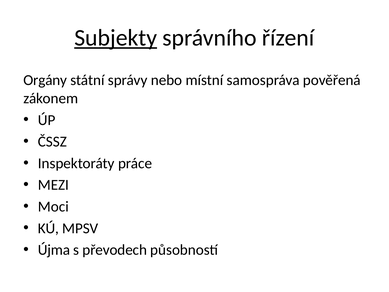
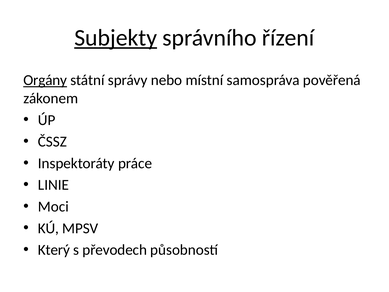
Orgány underline: none -> present
MEZI: MEZI -> LINIE
Újma: Újma -> Který
